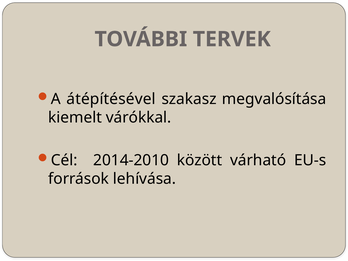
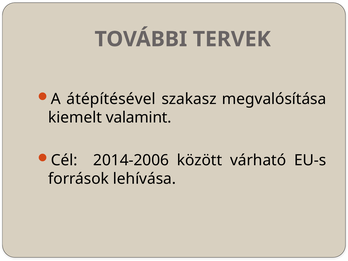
várókkal: várókkal -> valamint
2014-2010: 2014-2010 -> 2014-2006
